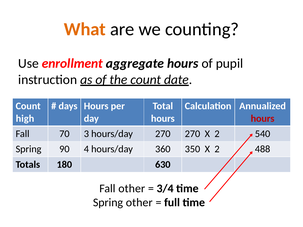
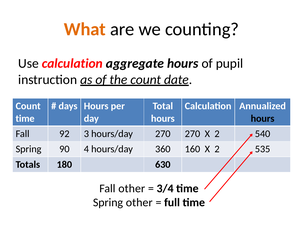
Use enrollment: enrollment -> calculation
high at (25, 119): high -> time
hours at (263, 119) colour: red -> black
70: 70 -> 92
350: 350 -> 160
488: 488 -> 535
